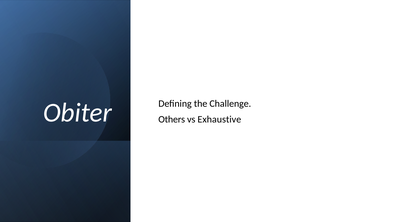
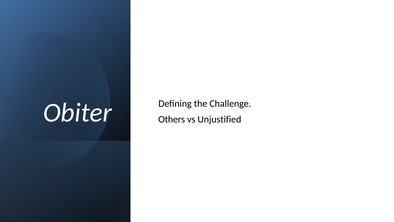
Exhaustive: Exhaustive -> Unjustified
